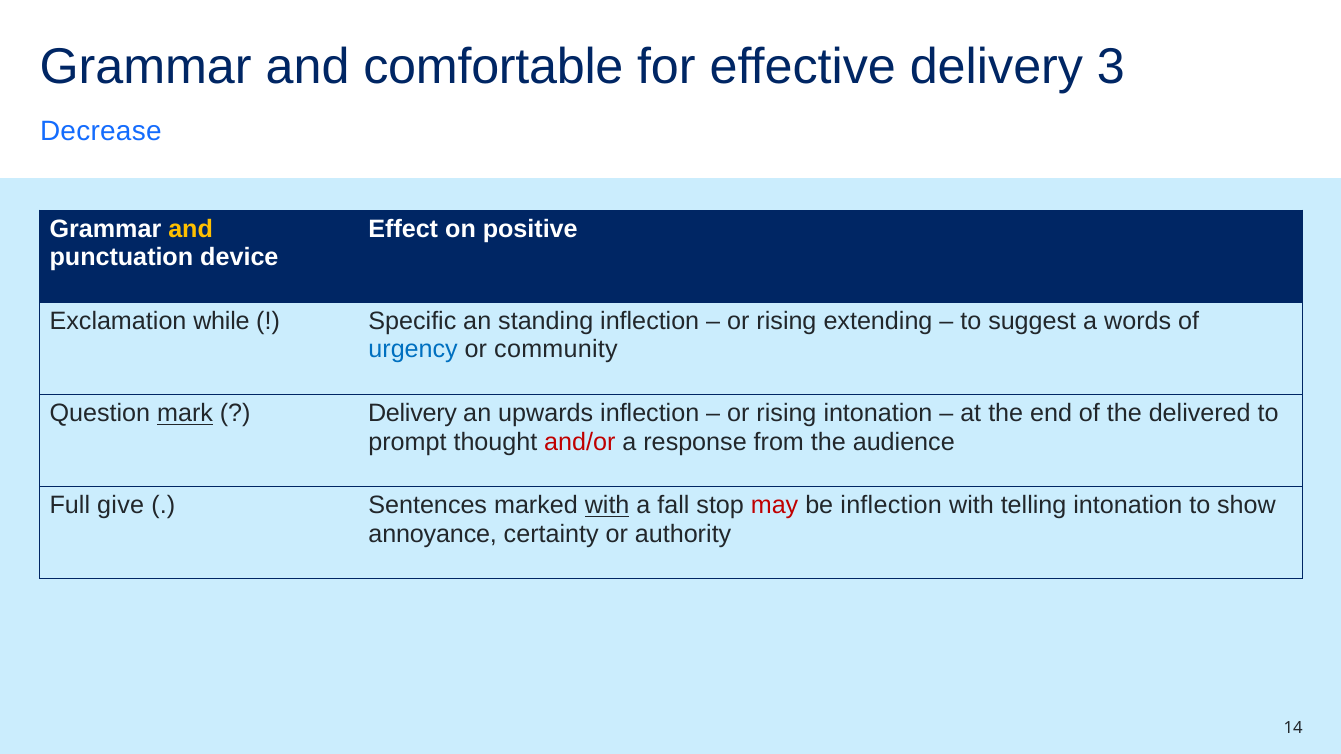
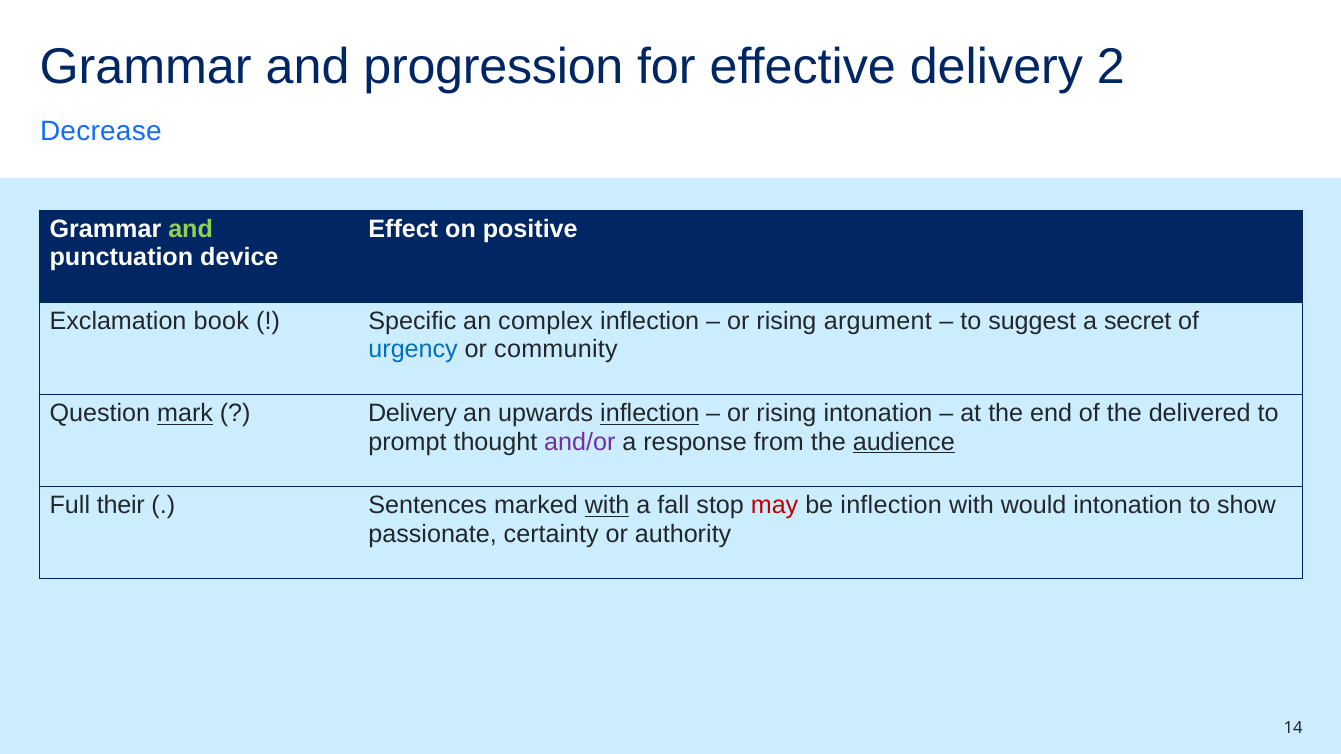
comfortable: comfortable -> progression
3: 3 -> 2
and at (191, 230) colour: yellow -> light green
while: while -> book
standing: standing -> complex
extending: extending -> argument
words: words -> secret
inflection at (650, 414) underline: none -> present
and/or colour: red -> purple
audience underline: none -> present
give: give -> their
telling: telling -> would
annoyance: annoyance -> passionate
